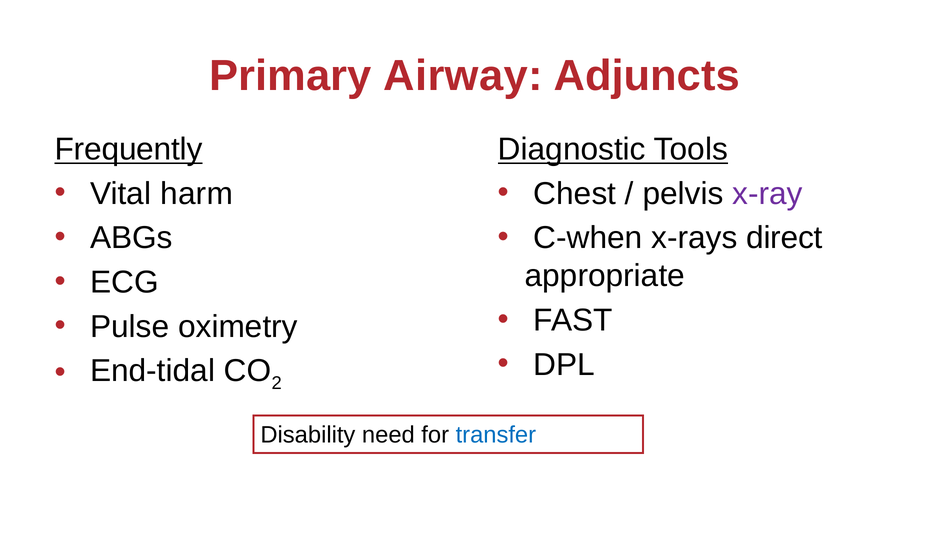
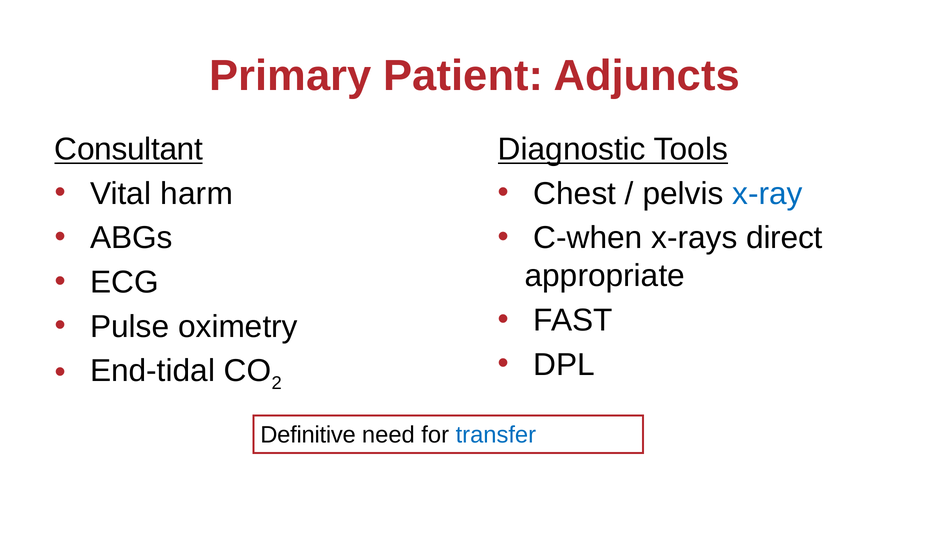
Airway: Airway -> Patient
Frequently: Frequently -> Consultant
x-ray colour: purple -> blue
Disability: Disability -> Definitive
